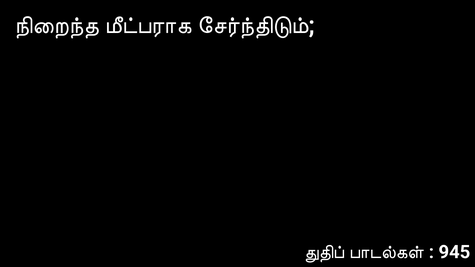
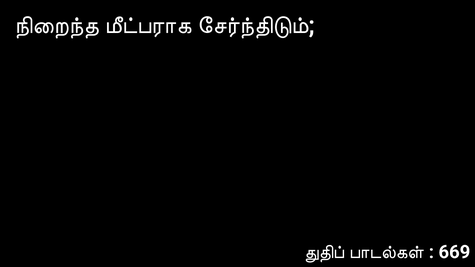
945: 945 -> 669
